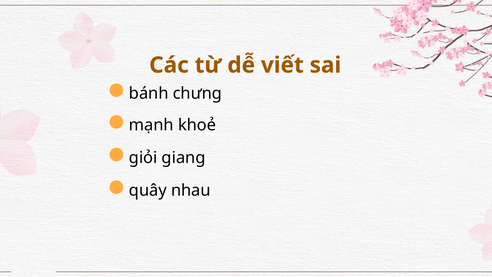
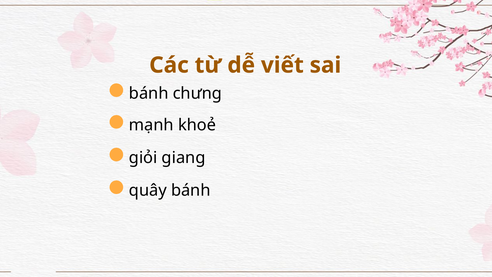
quây nhau: nhau -> bánh
